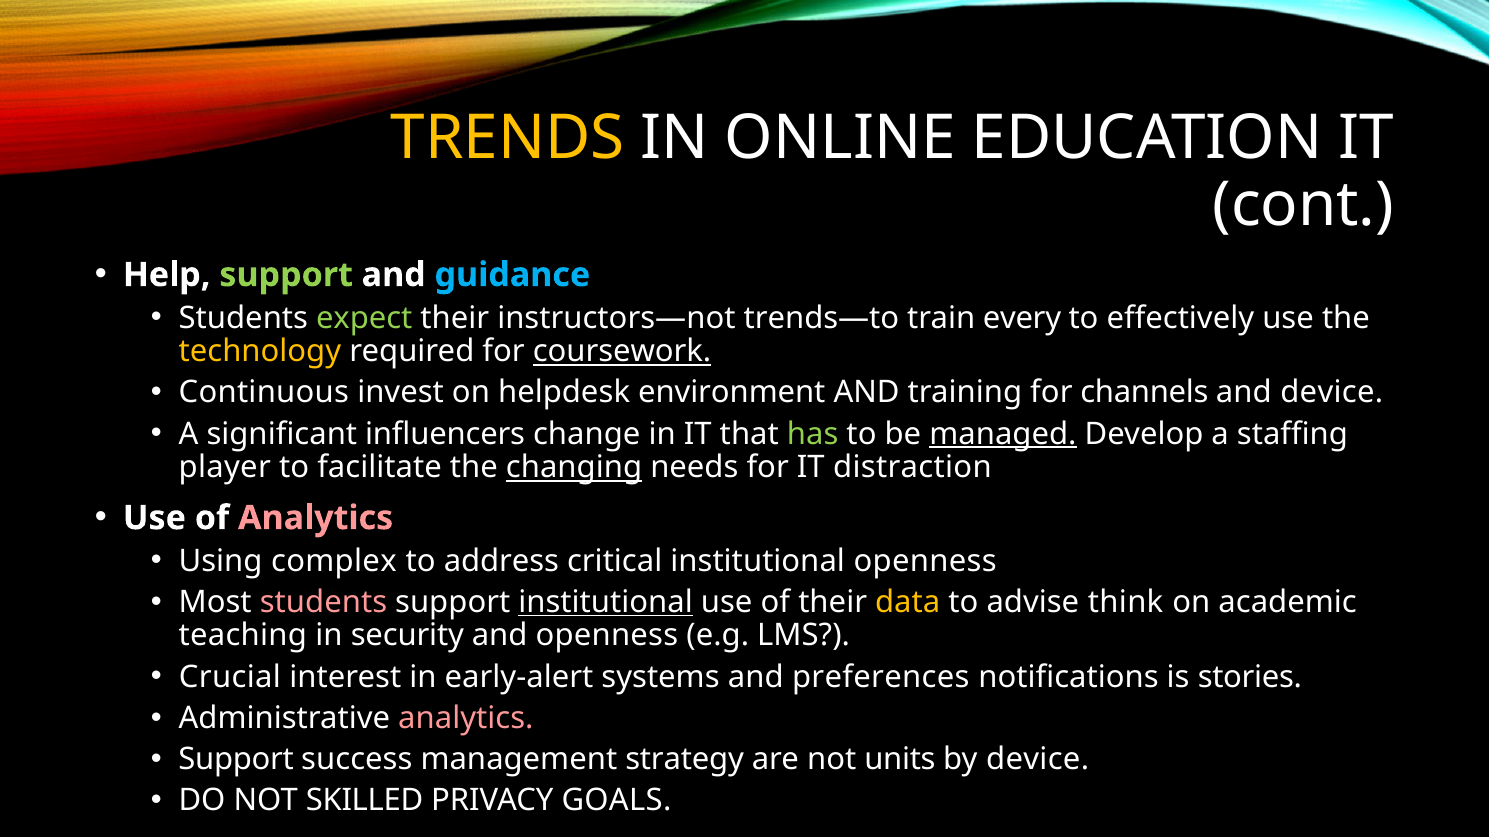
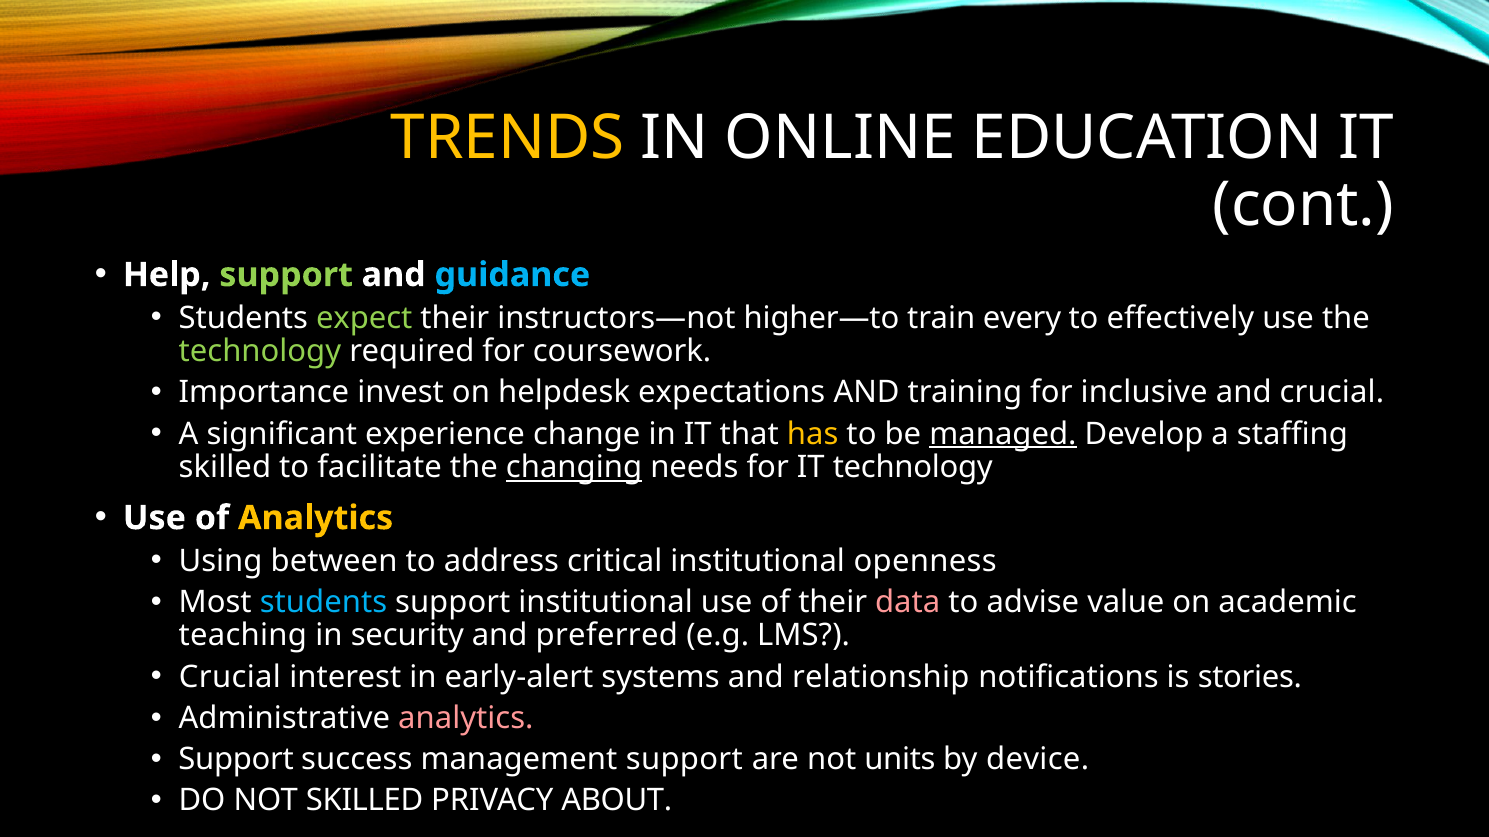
trends—to: trends—to -> higher—to
technology at (260, 352) colour: yellow -> light green
coursework underline: present -> none
Continuous: Continuous -> Importance
environment: environment -> expectations
channels: channels -> inclusive
and device: device -> crucial
influencers: influencers -> experience
has colour: light green -> yellow
player at (225, 468): player -> skilled
IT distraction: distraction -> technology
Analytics at (316, 518) colour: pink -> yellow
complex: complex -> between
students at (323, 603) colour: pink -> light blue
institutional at (606, 603) underline: present -> none
data colour: yellow -> pink
think: think -> value
and openness: openness -> preferred
preferences: preferences -> relationship
management strategy: strategy -> support
GOALS: GOALS -> ABOUT
